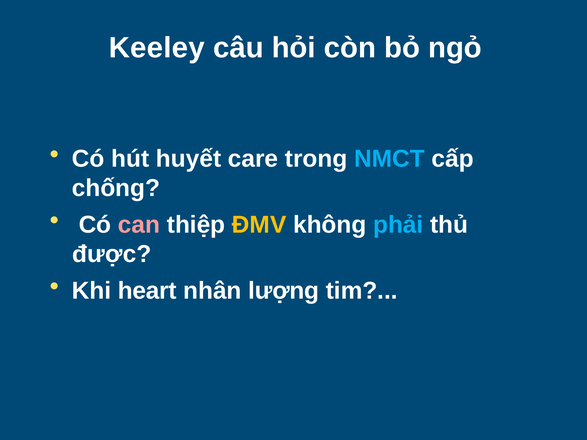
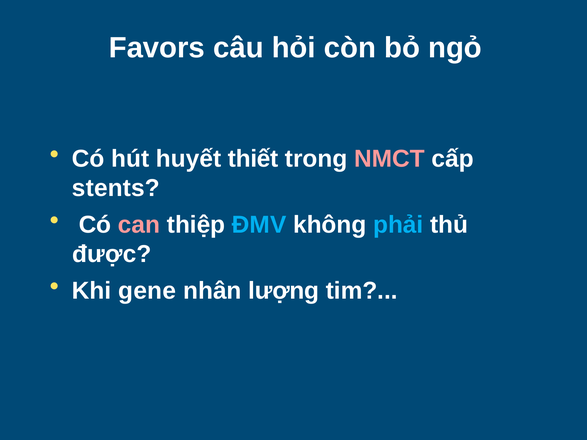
Keeley: Keeley -> Favors
care: care -> thiết
NMCT colour: light blue -> pink
chống: chống -> stents
ĐMV colour: yellow -> light blue
heart: heart -> gene
